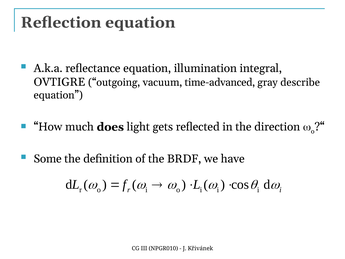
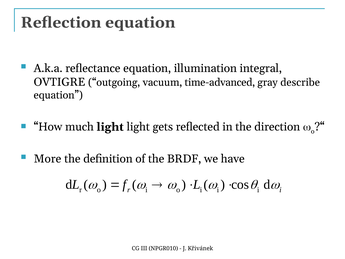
much does: does -> light
Some: Some -> More
